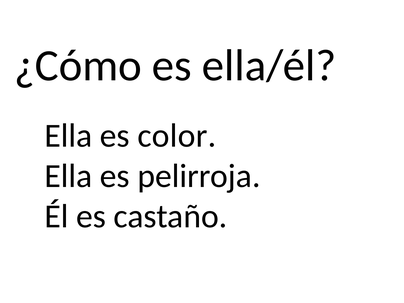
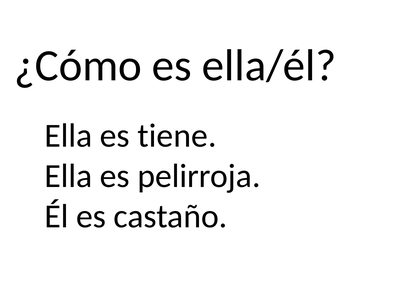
color: color -> tiene
